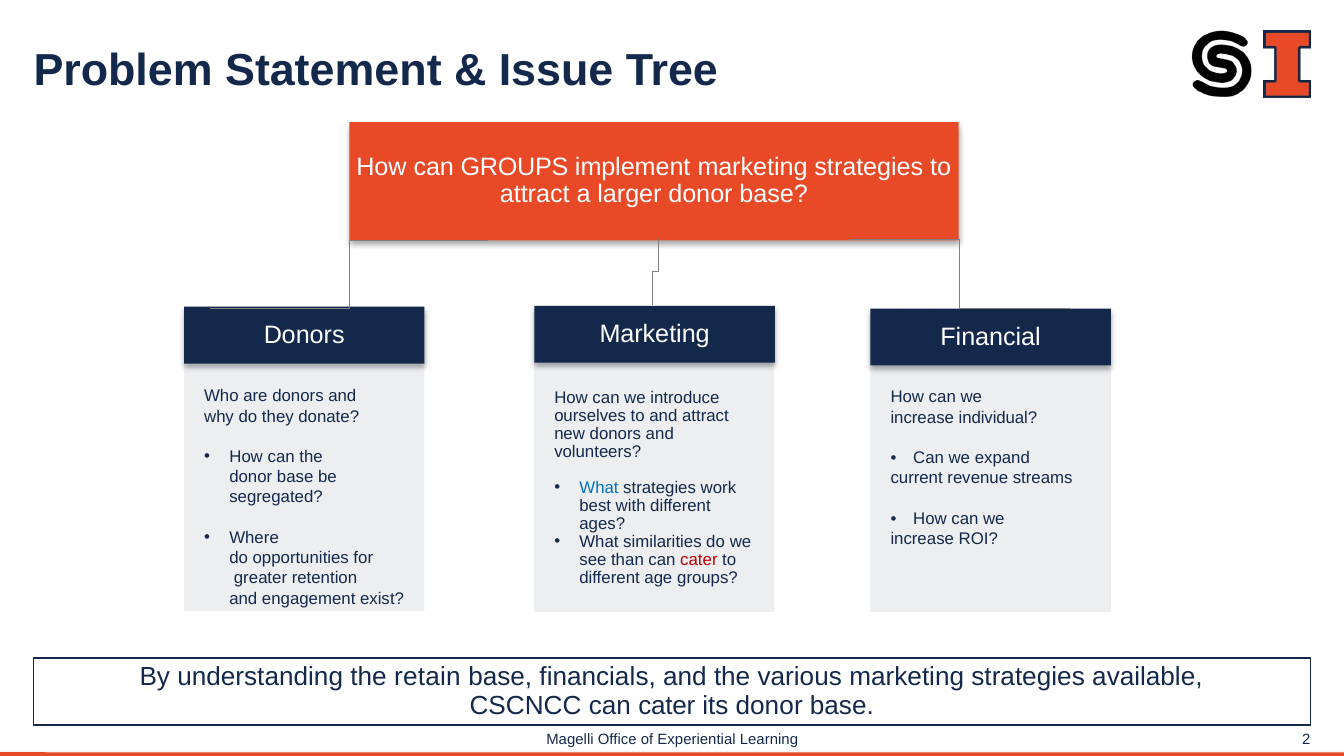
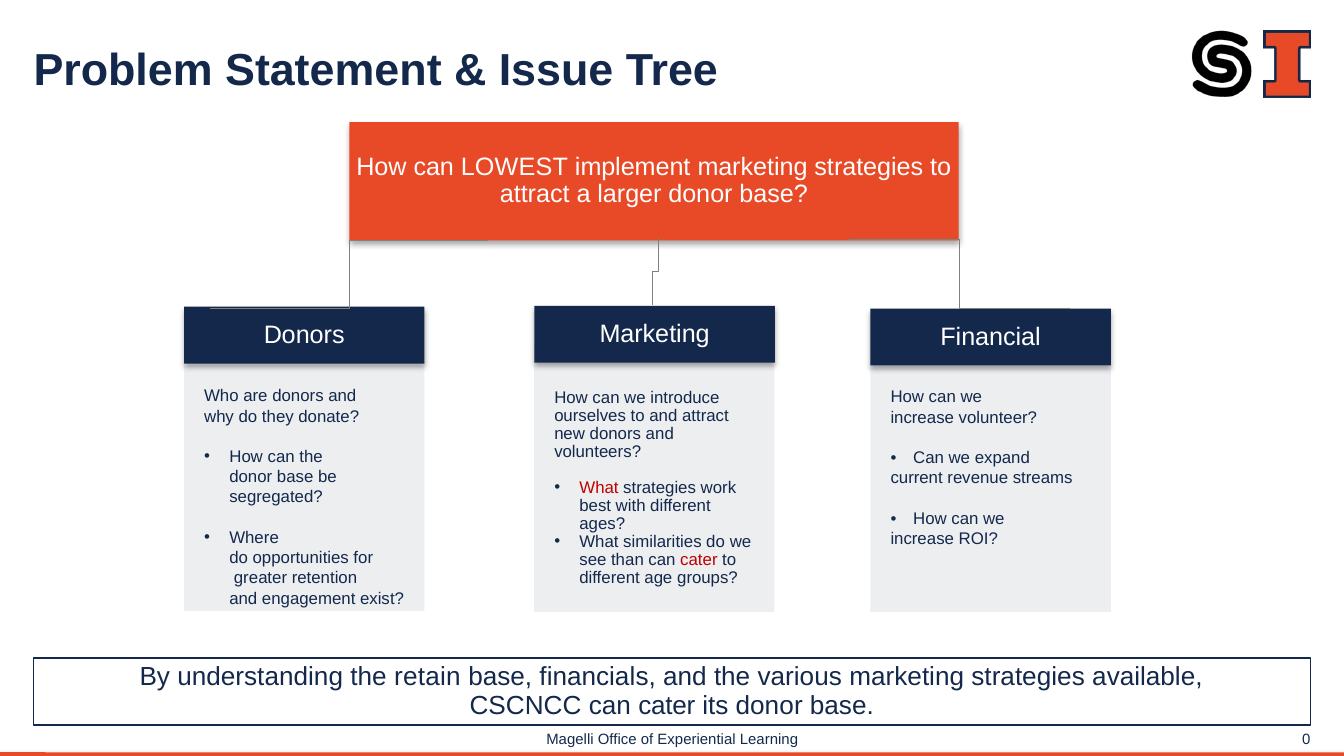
can GROUPS: GROUPS -> LOWEST
individual: individual -> volunteer
What at (599, 488) colour: blue -> red
2: 2 -> 0
